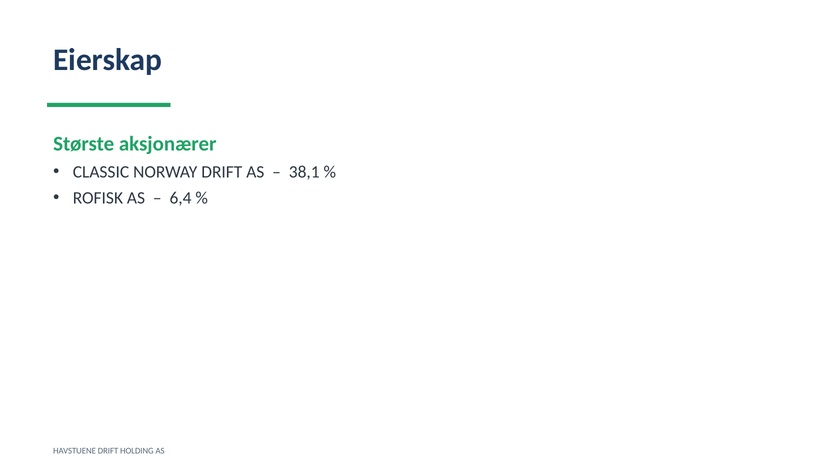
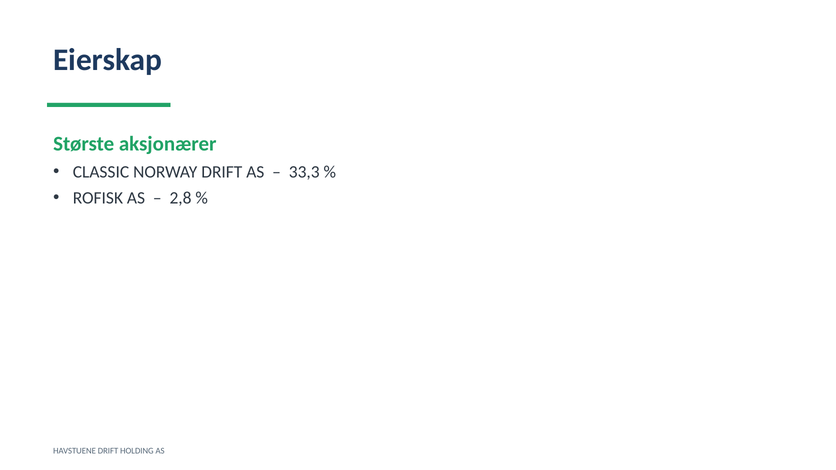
38,1: 38,1 -> 33,3
6,4: 6,4 -> 2,8
